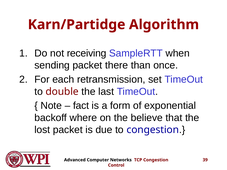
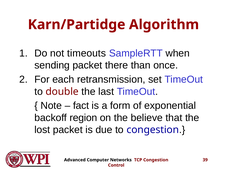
receiving: receiving -> timeouts
where: where -> region
